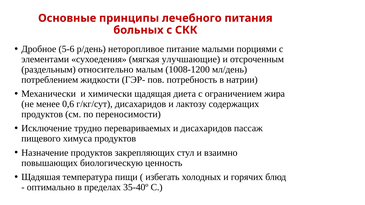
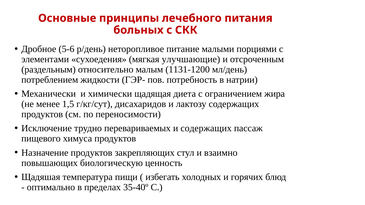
1008-1200: 1008-1200 -> 1131-1200
0,6: 0,6 -> 1,5
и дисахаридов: дисахаридов -> содержащих
